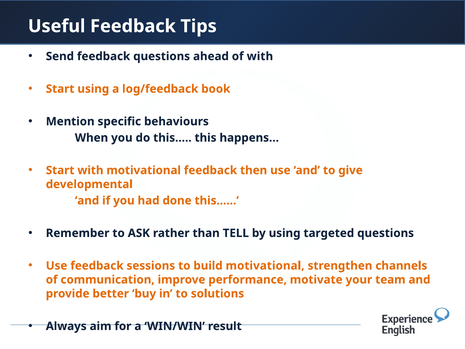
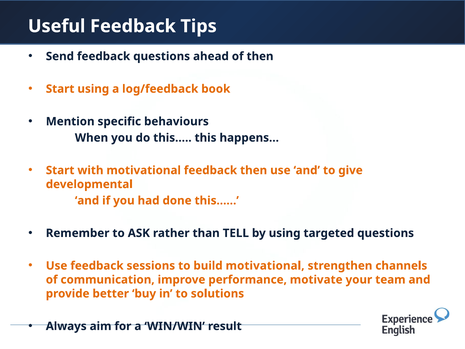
of with: with -> then
